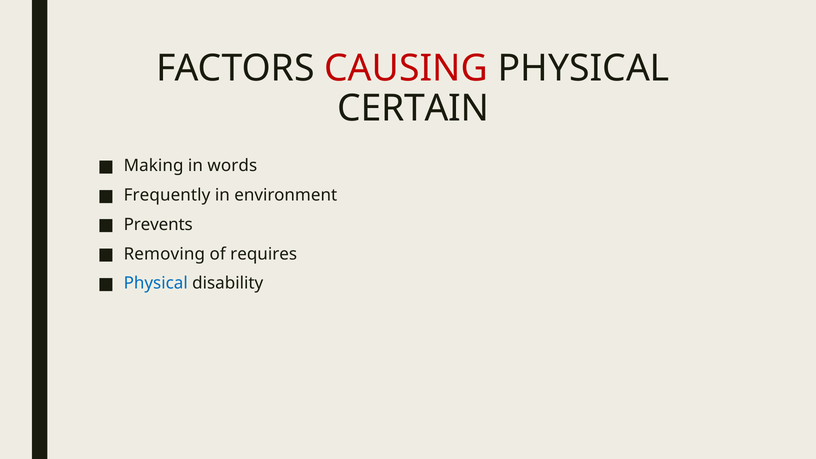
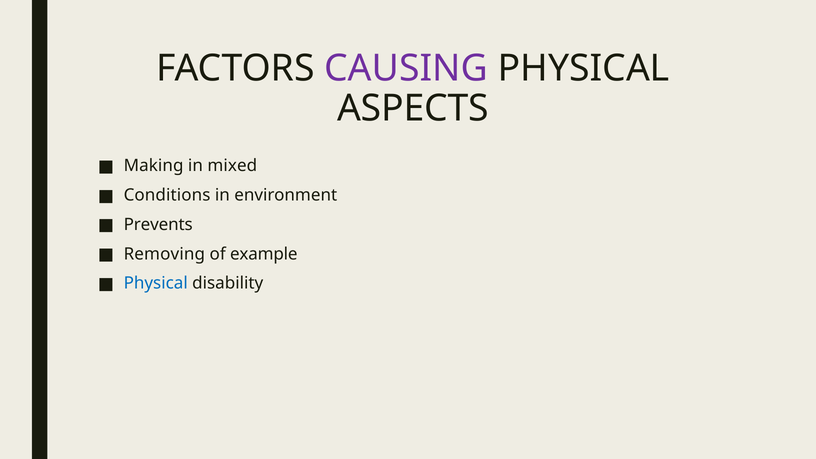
CAUSING colour: red -> purple
CERTAIN: CERTAIN -> ASPECTS
words: words -> mixed
Frequently: Frequently -> Conditions
requires: requires -> example
